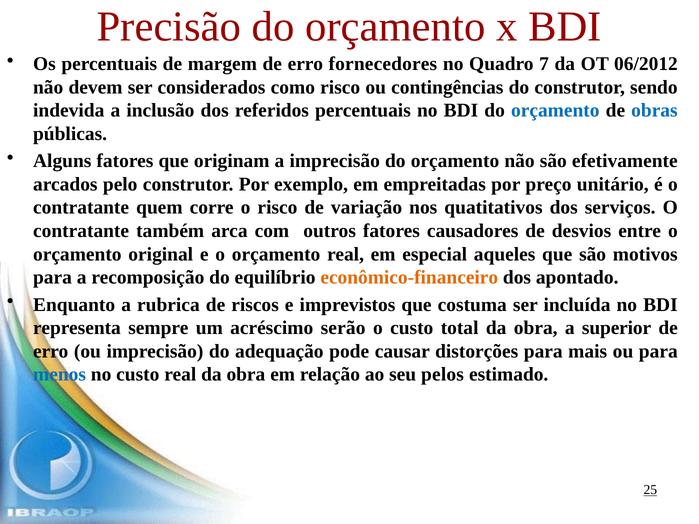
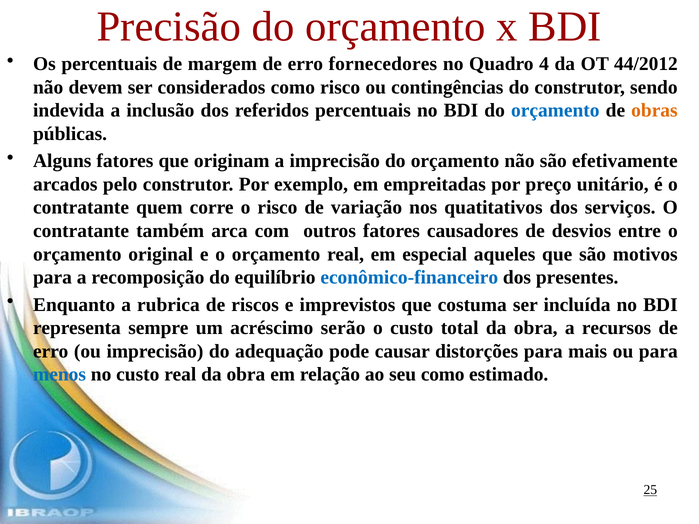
7: 7 -> 4
06/2012: 06/2012 -> 44/2012
obras colour: blue -> orange
econômico-financeiro colour: orange -> blue
apontado: apontado -> presentes
superior: superior -> recursos
seu pelos: pelos -> como
